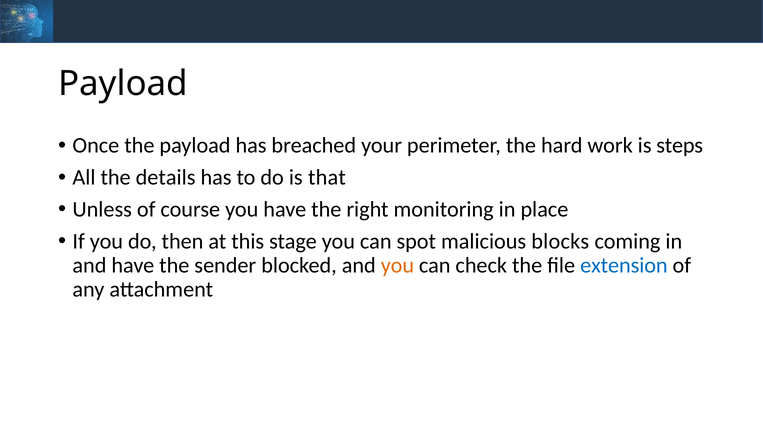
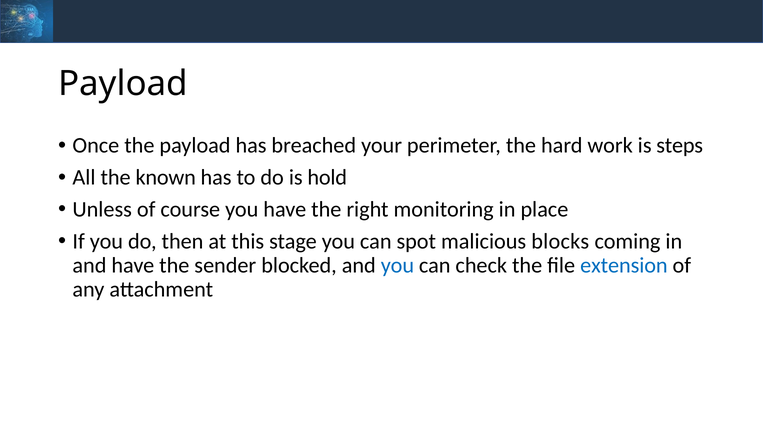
details: details -> known
that: that -> hold
you at (397, 265) colour: orange -> blue
